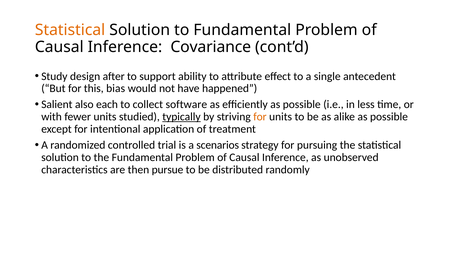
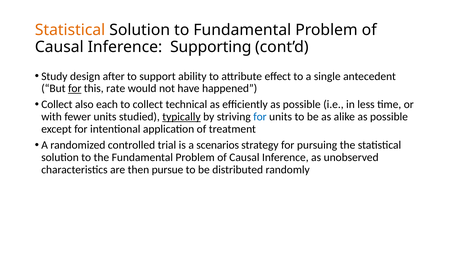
Covariance: Covariance -> Supporting
for at (75, 89) underline: none -> present
bias: bias -> rate
Salient at (57, 104): Salient -> Collect
software: software -> technical
for at (260, 117) colour: orange -> blue
